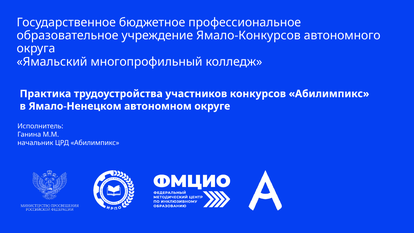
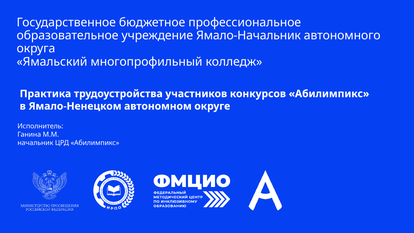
Ямало-Конкурсов: Ямало-Конкурсов -> Ямало-Начальник
